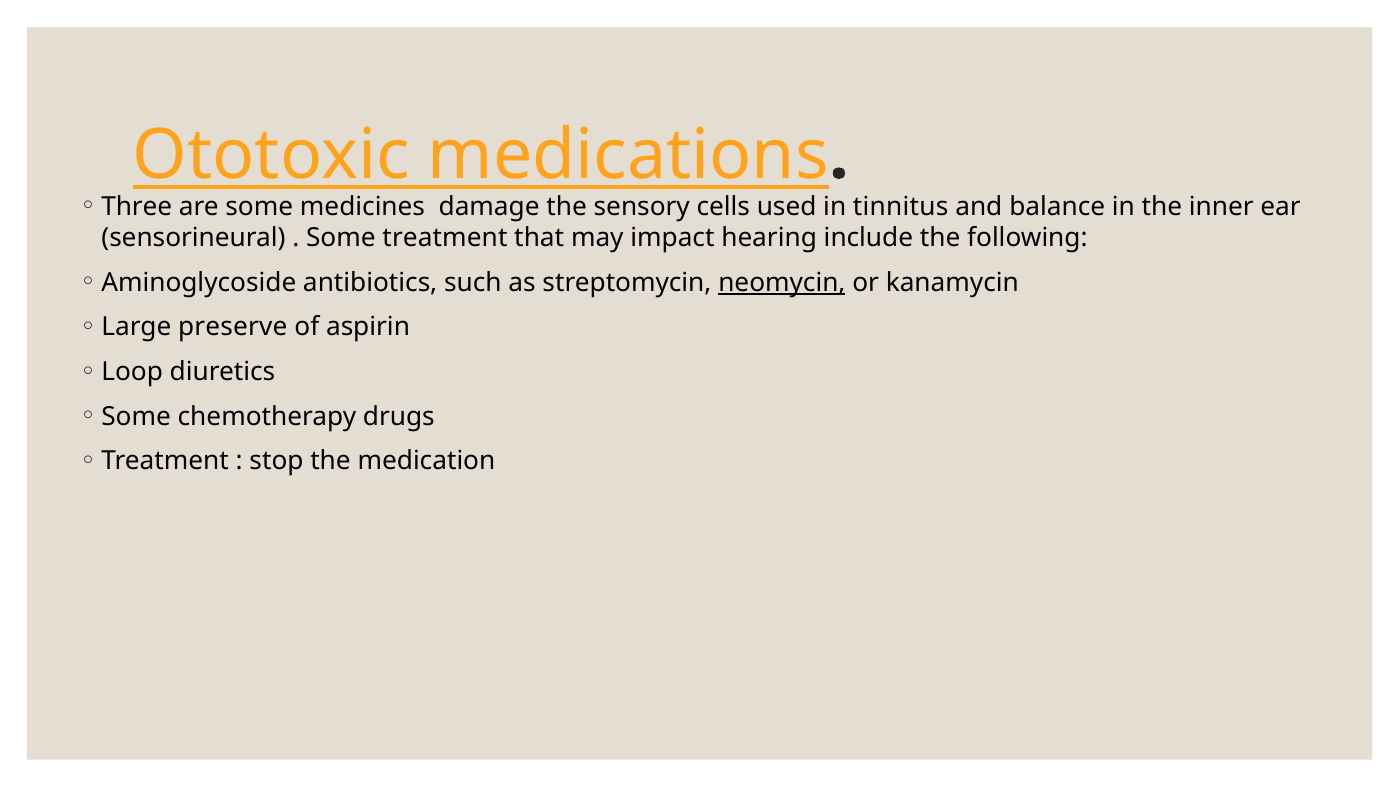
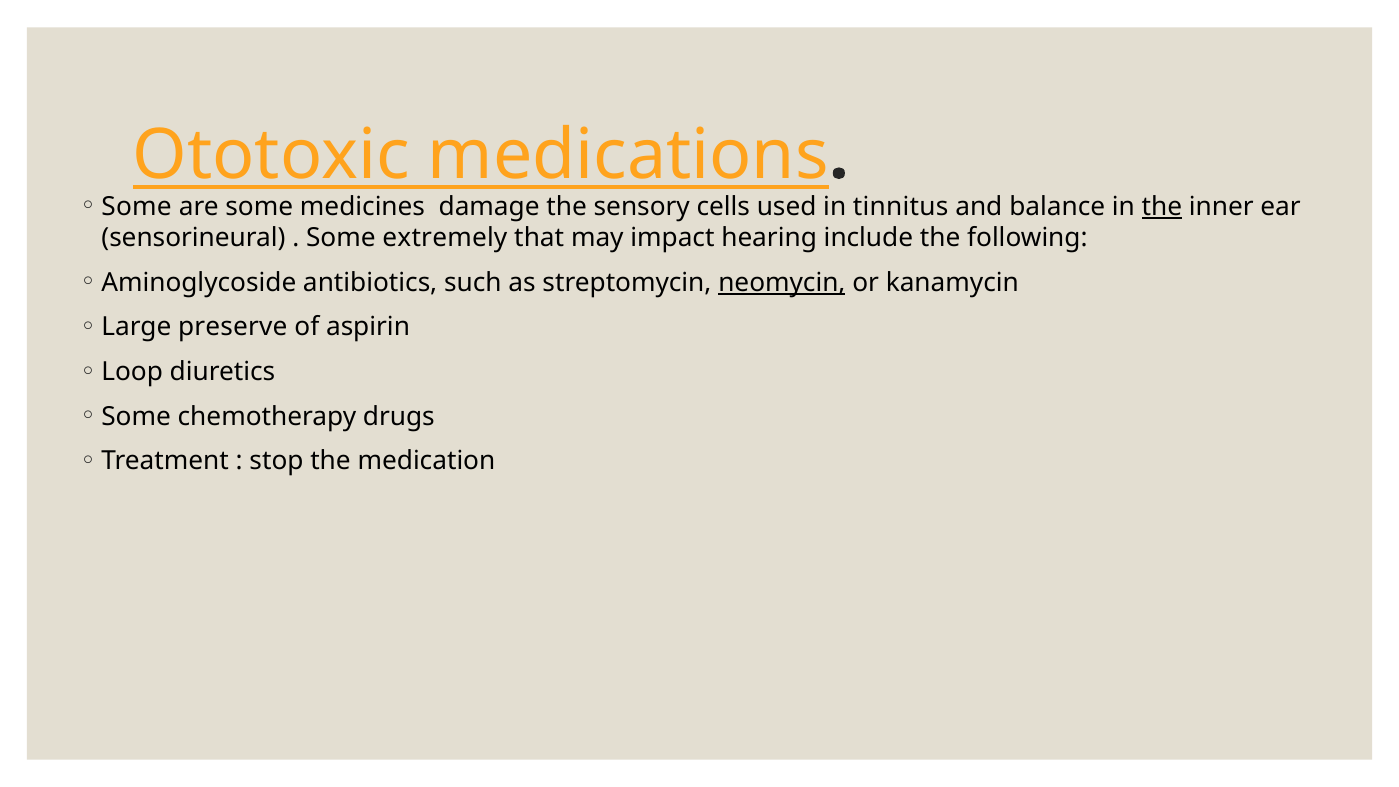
Three at (137, 206): Three -> Some
the at (1162, 206) underline: none -> present
Some treatment: treatment -> extremely
